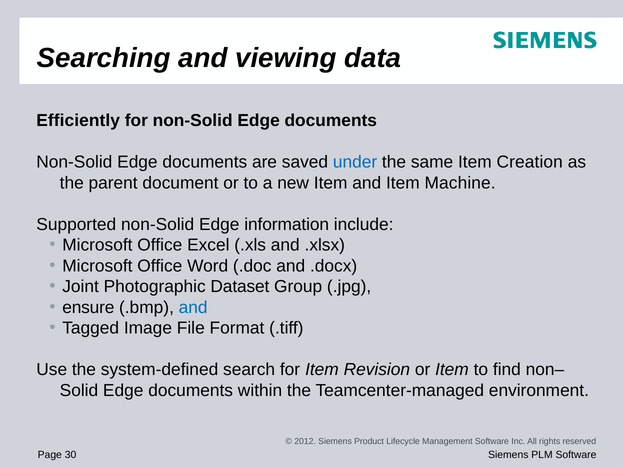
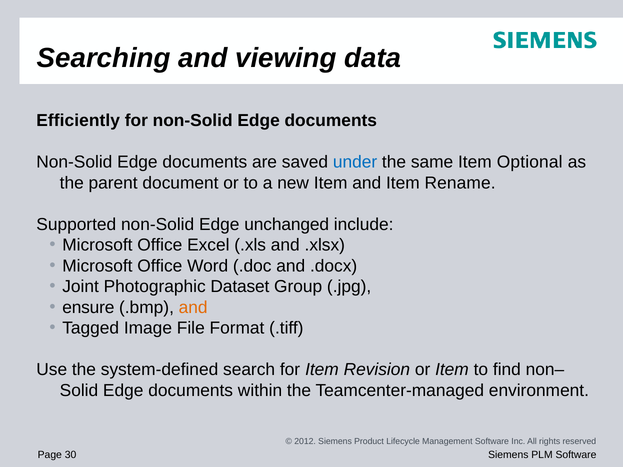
Creation: Creation -> Optional
Machine: Machine -> Rename
information: information -> unchanged
and at (193, 308) colour: blue -> orange
